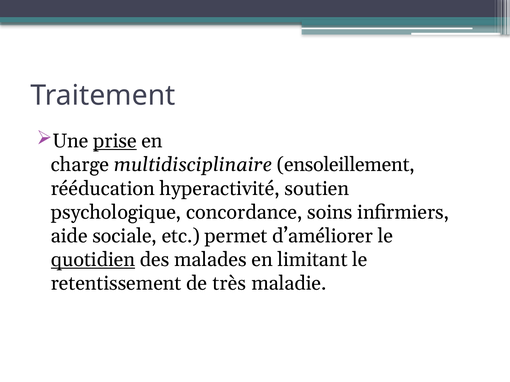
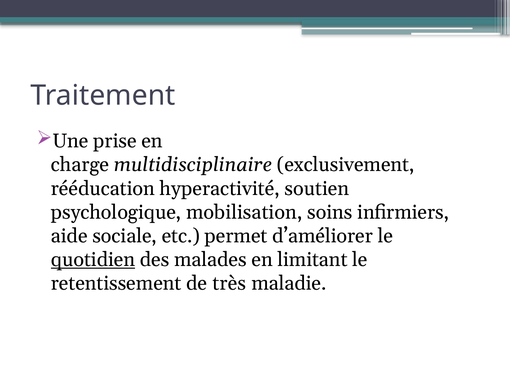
prise underline: present -> none
ensoleillement: ensoleillement -> exclusivement
concordance: concordance -> mobilisation
